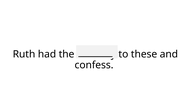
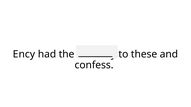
Ruth: Ruth -> Ency
